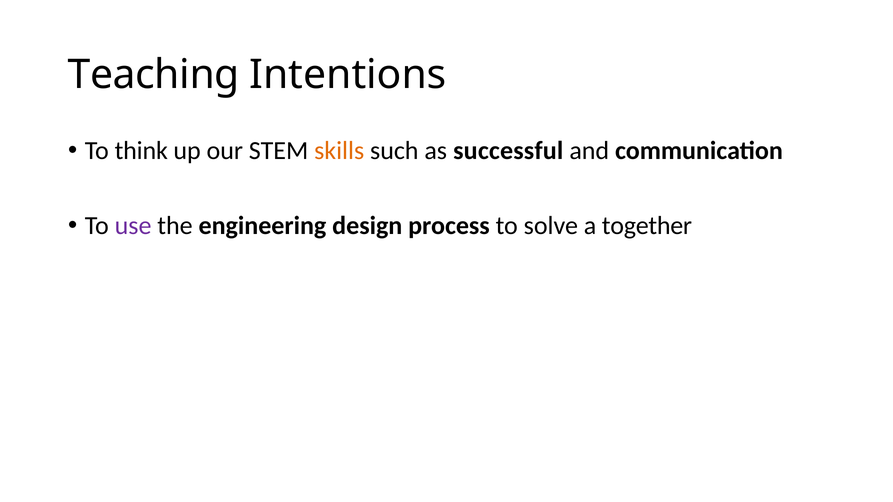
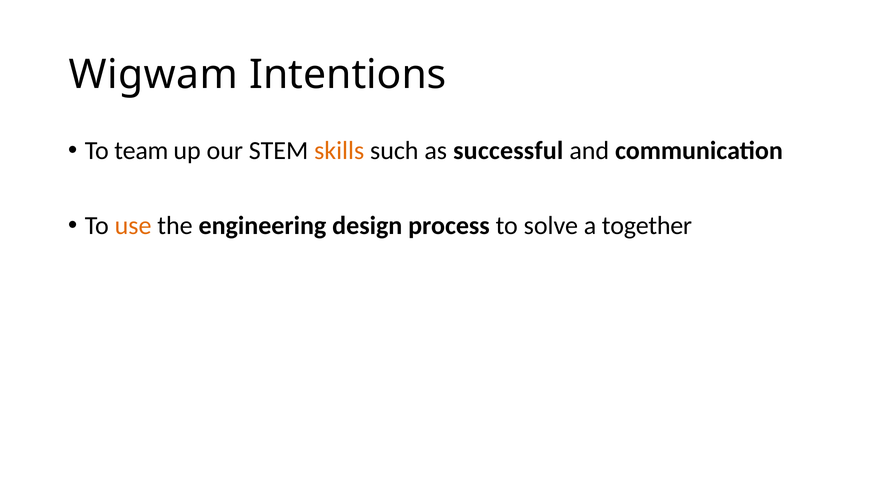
Teaching: Teaching -> Wigwam
think: think -> team
use colour: purple -> orange
